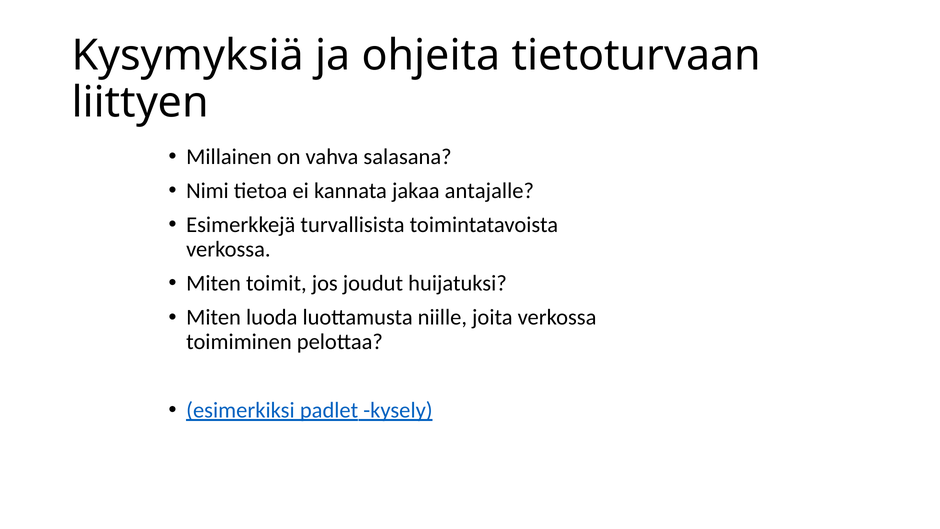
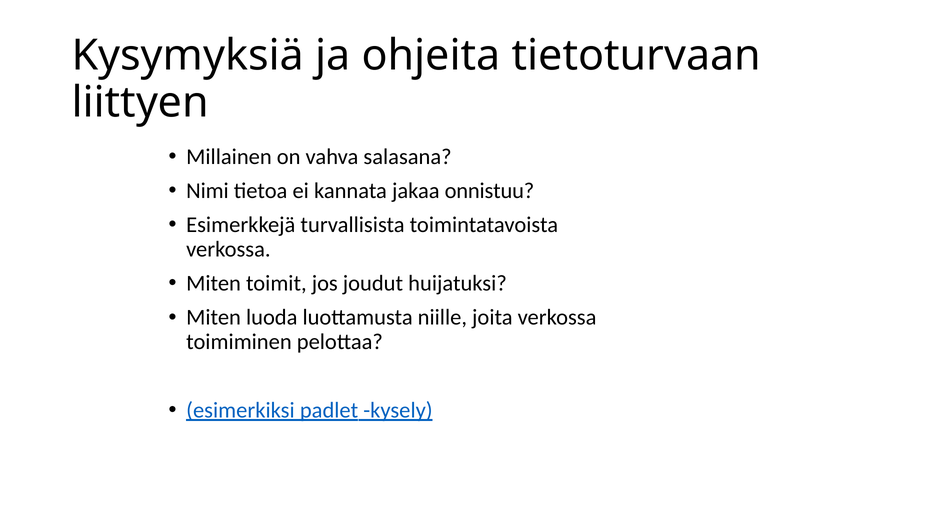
antajalle: antajalle -> onnistuu
